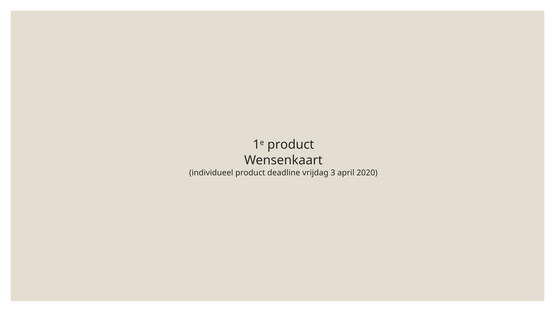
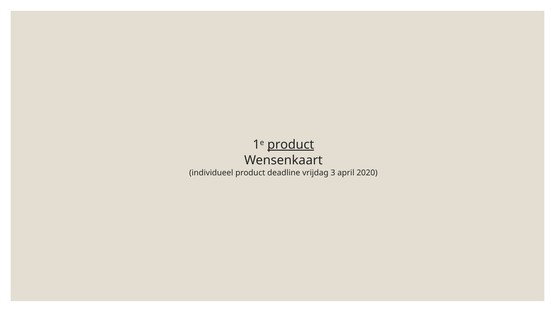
product at (291, 145) underline: none -> present
